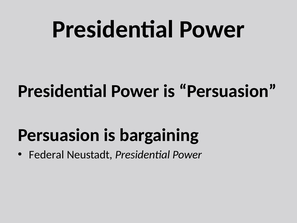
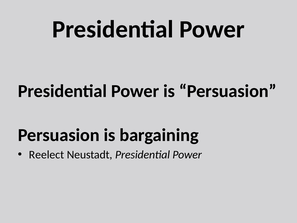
Federal: Federal -> Reelect
